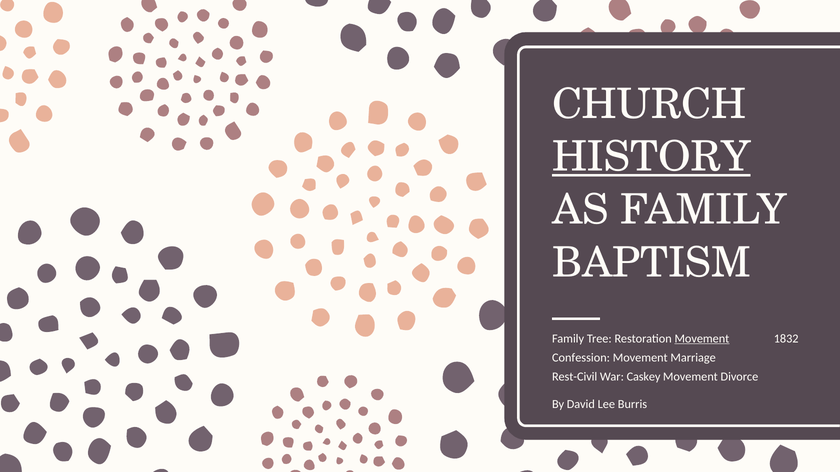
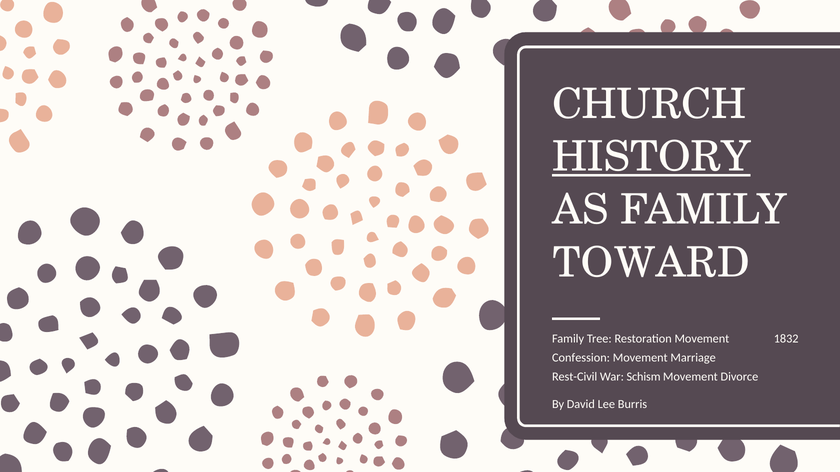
BAPTISM: BAPTISM -> TOWARD
Movement at (702, 339) underline: present -> none
Caskey: Caskey -> Schism
